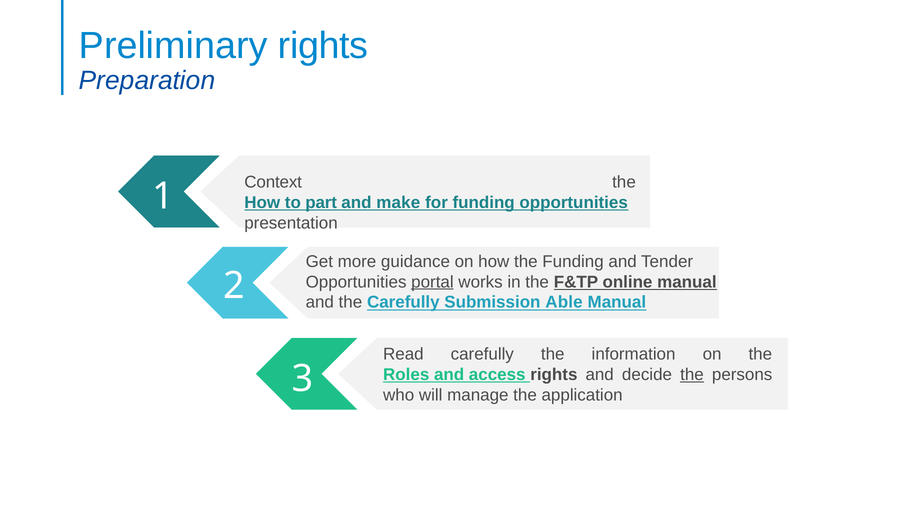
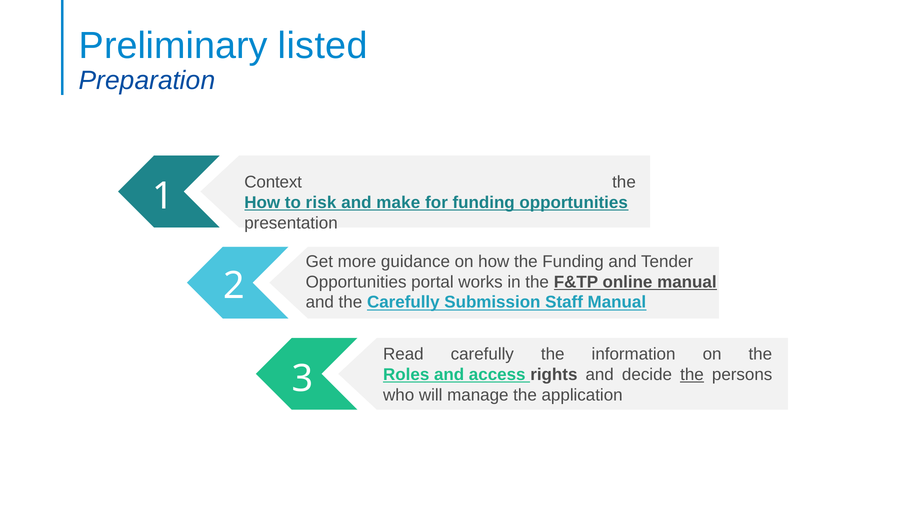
Preliminary rights: rights -> listed
part: part -> risk
portal underline: present -> none
Able: Able -> Staff
